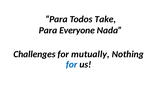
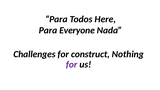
Take: Take -> Here
mutually: mutually -> construct
for at (72, 64) colour: blue -> purple
